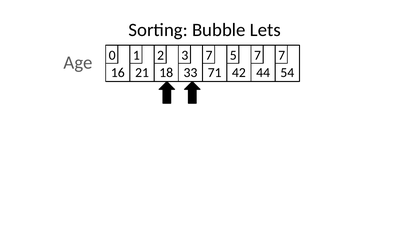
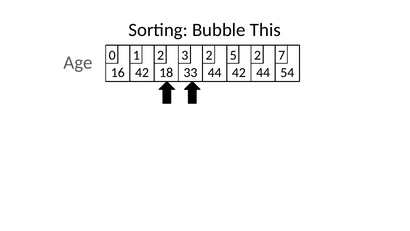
Lets: Lets -> This
3 7: 7 -> 2
5 7: 7 -> 2
16 21: 21 -> 42
33 71: 71 -> 44
